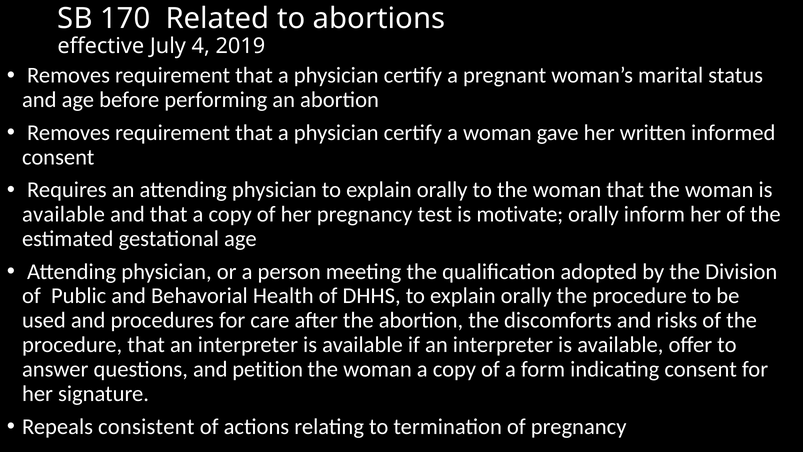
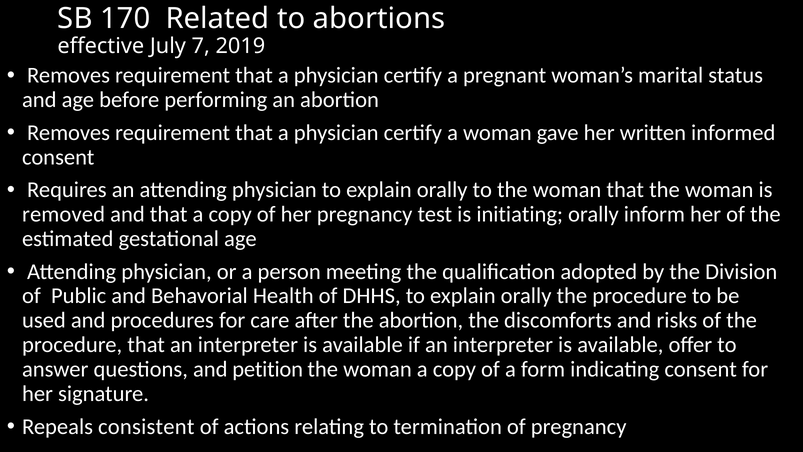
4: 4 -> 7
available at (63, 214): available -> removed
motivate: motivate -> initiating
